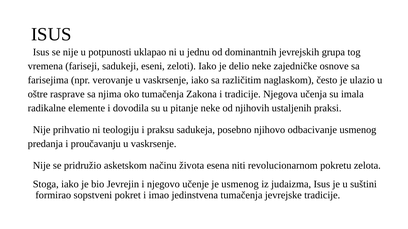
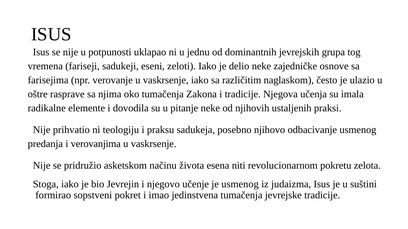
proučavanju: proučavanju -> verovanjima
